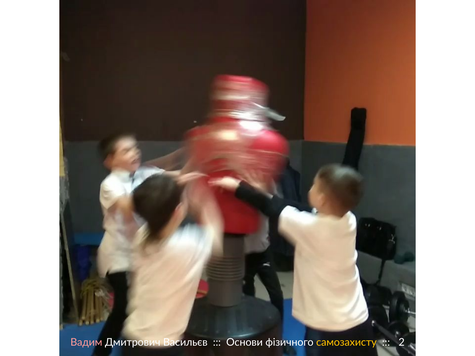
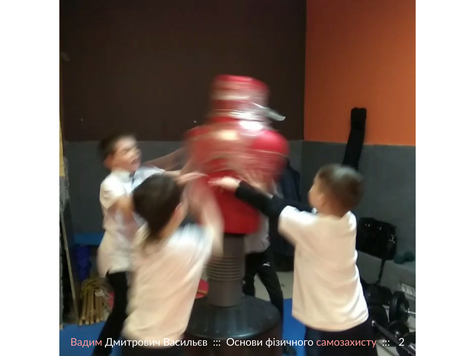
самозахисту colour: yellow -> pink
